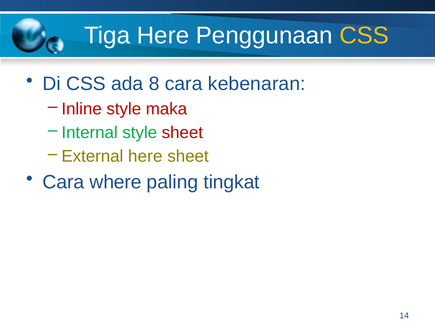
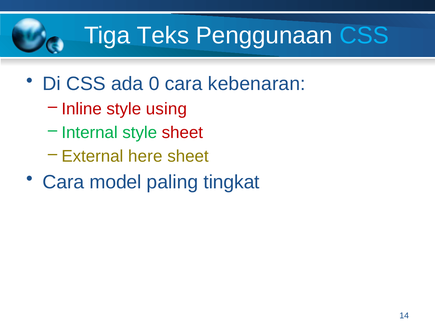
Tiga Here: Here -> Teks
CSS at (364, 35) colour: yellow -> light blue
8: 8 -> 0
maka: maka -> using
where: where -> model
